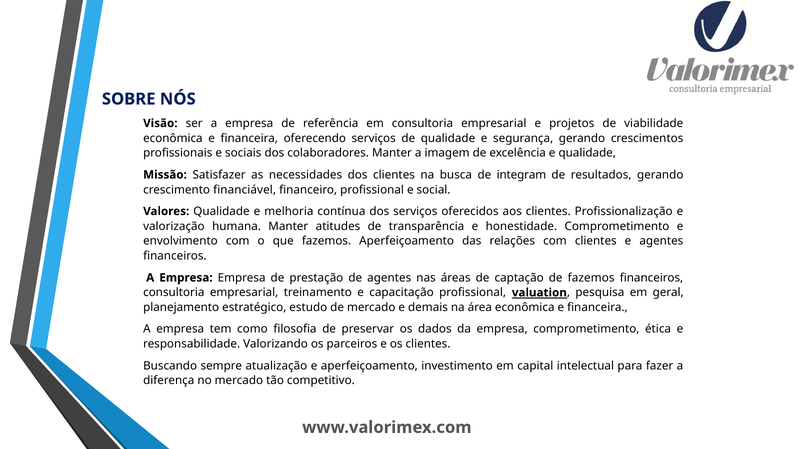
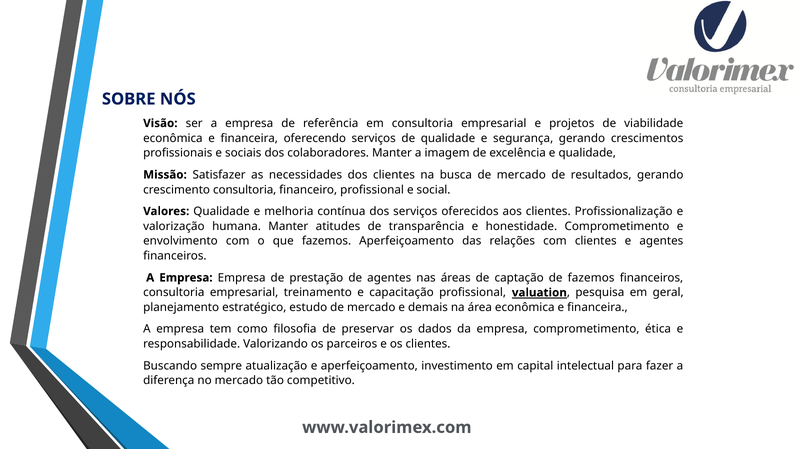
busca de integram: integram -> mercado
crescimento financiável: financiável -> consultoria
